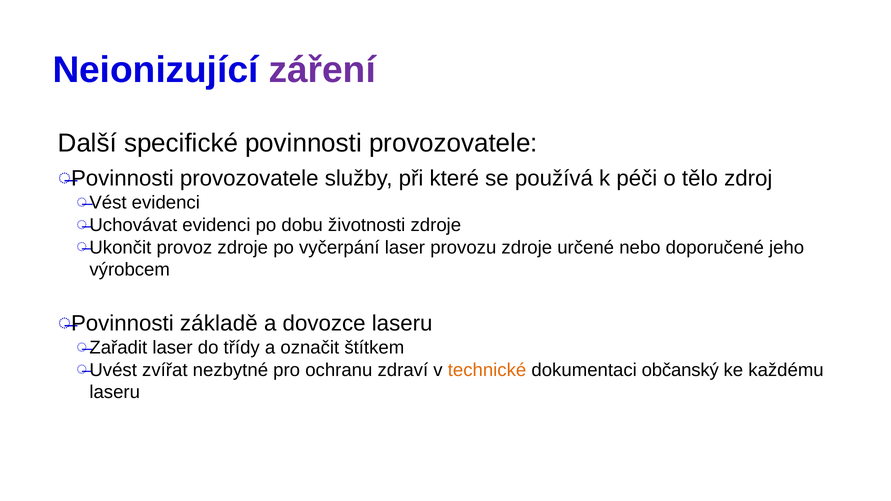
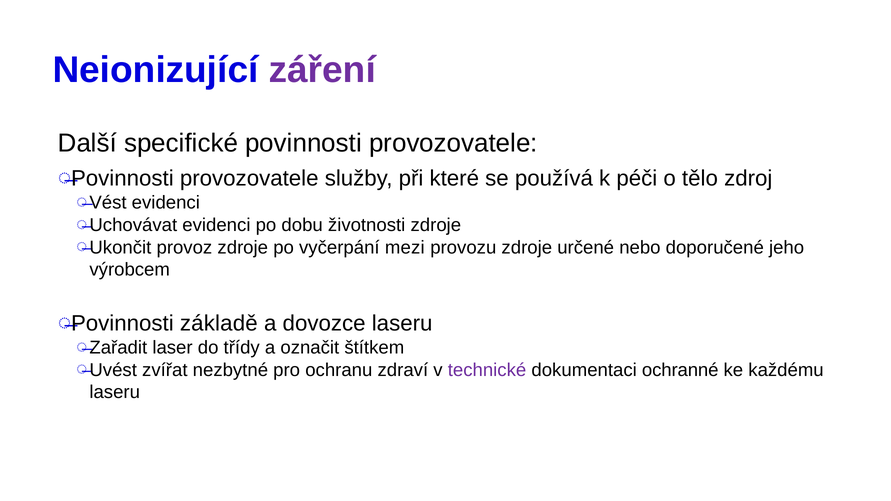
vyčerpání laser: laser -> mezi
technické colour: orange -> purple
občanský: občanský -> ochranné
